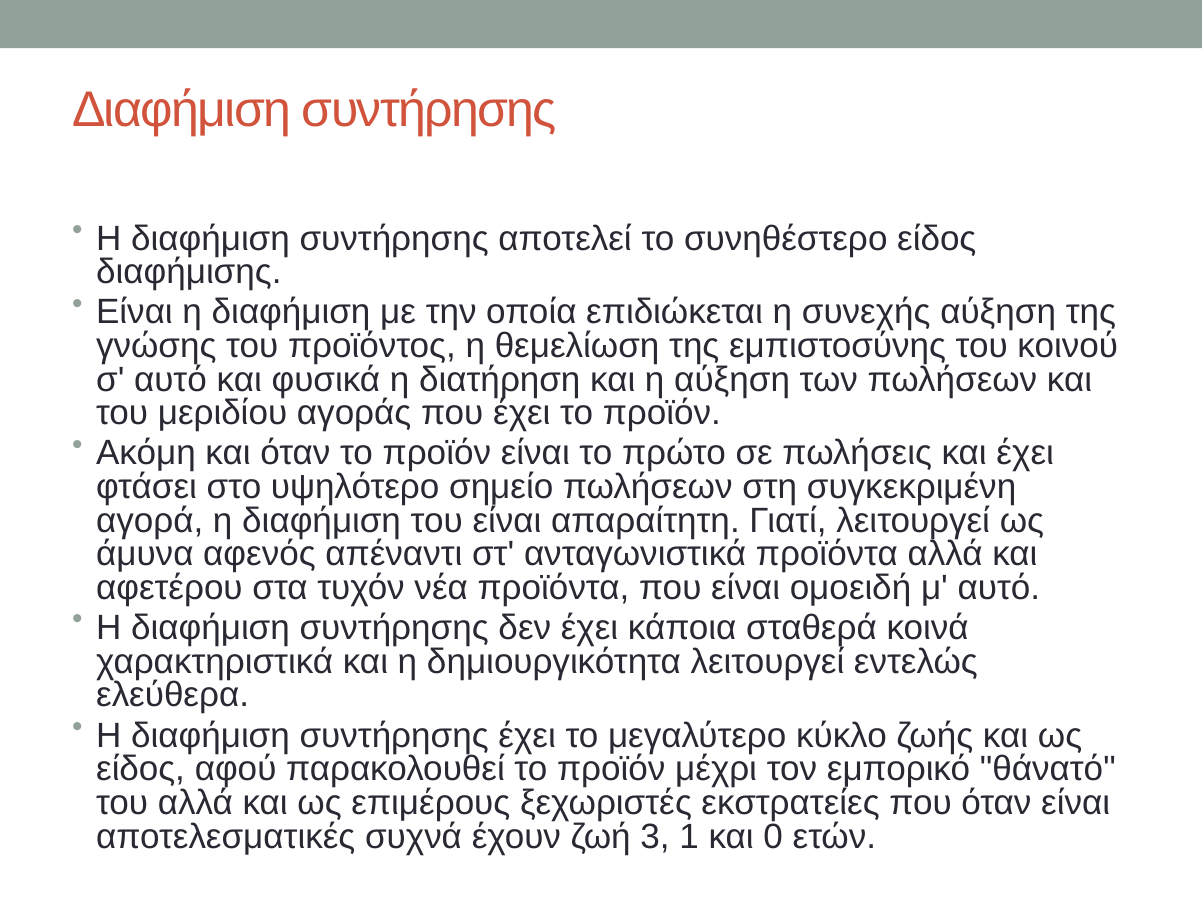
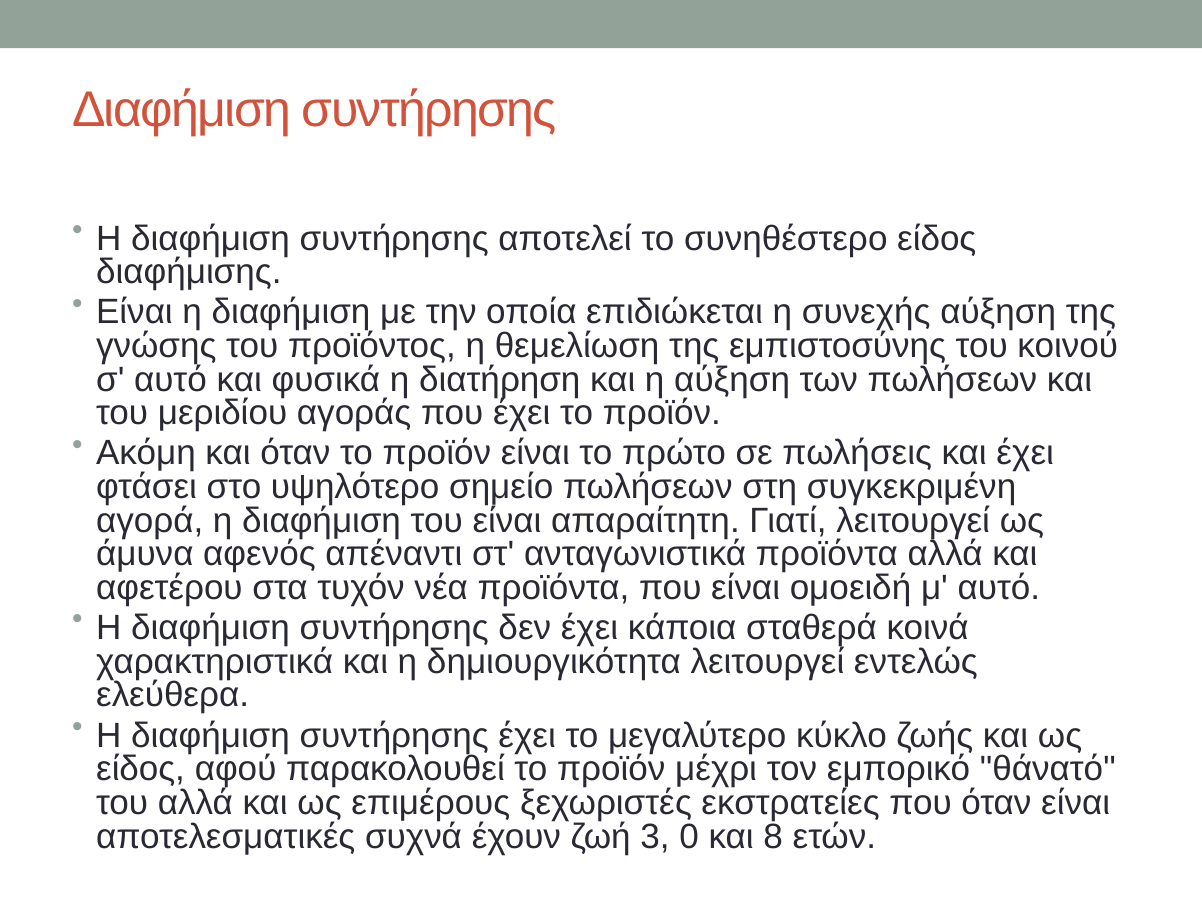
1: 1 -> 0
0: 0 -> 8
